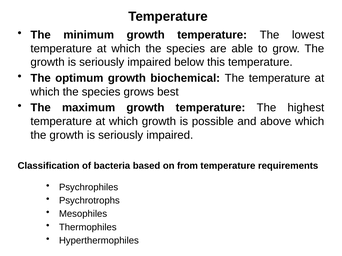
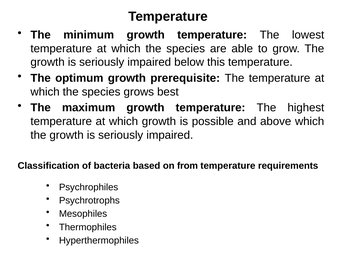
biochemical: biochemical -> prerequisite
